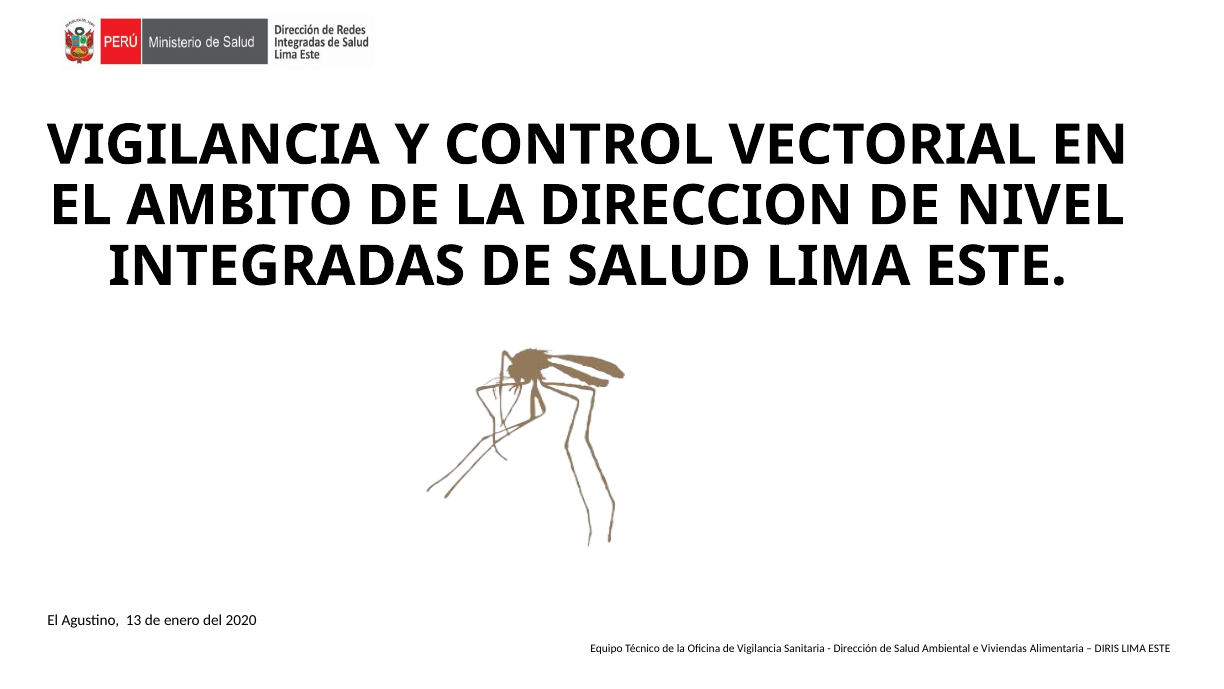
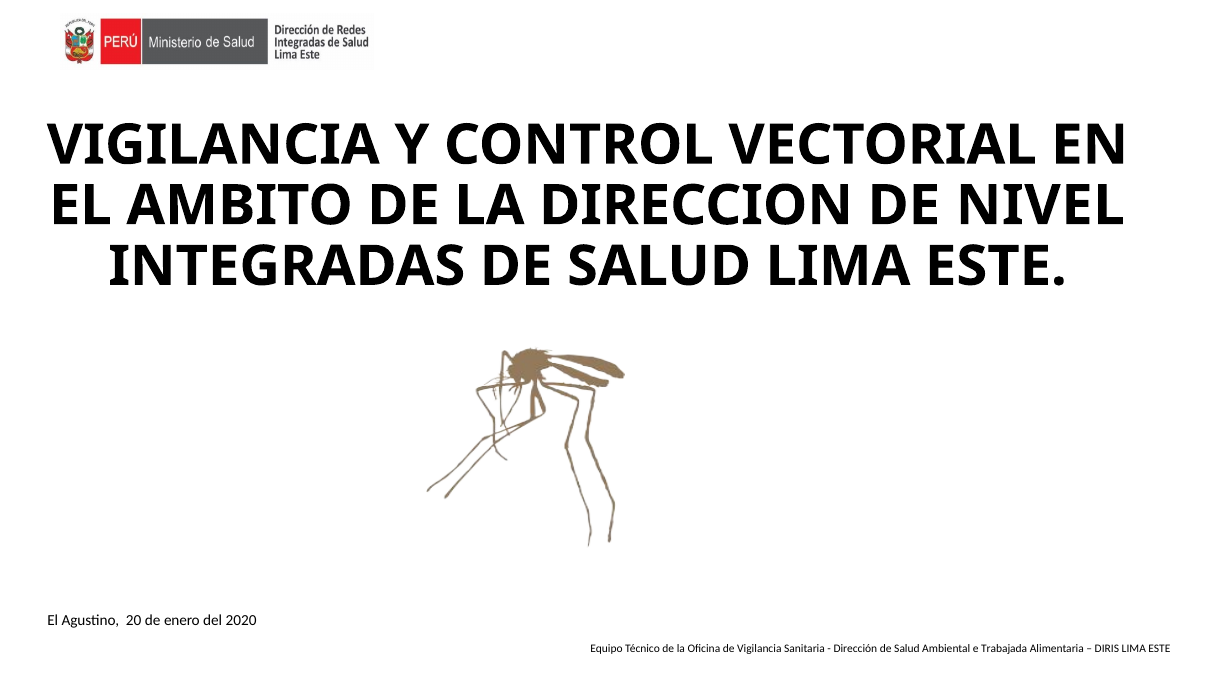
13: 13 -> 20
Viviendas: Viviendas -> Trabajada
